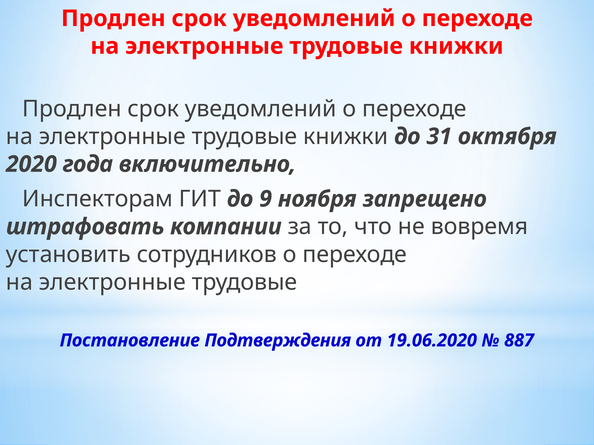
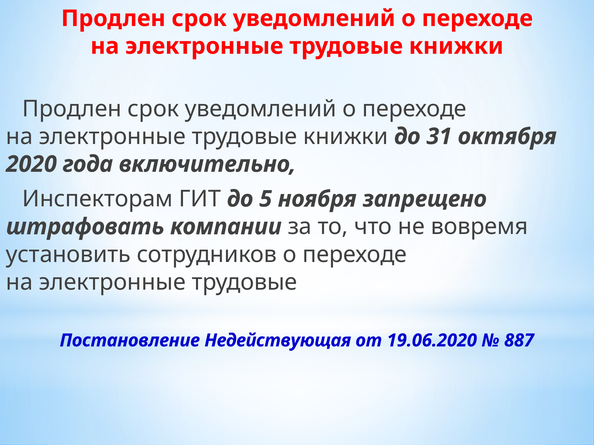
9: 9 -> 5
Подтверждения: Подтверждения -> Недействующая
